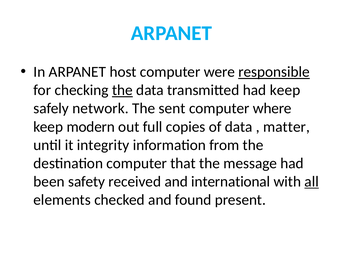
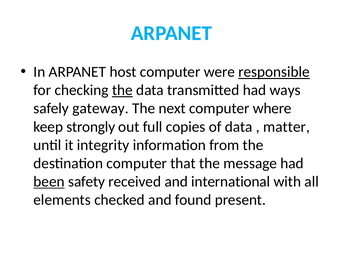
had keep: keep -> ways
network: network -> gateway
sent: sent -> next
modern: modern -> strongly
been underline: none -> present
all underline: present -> none
